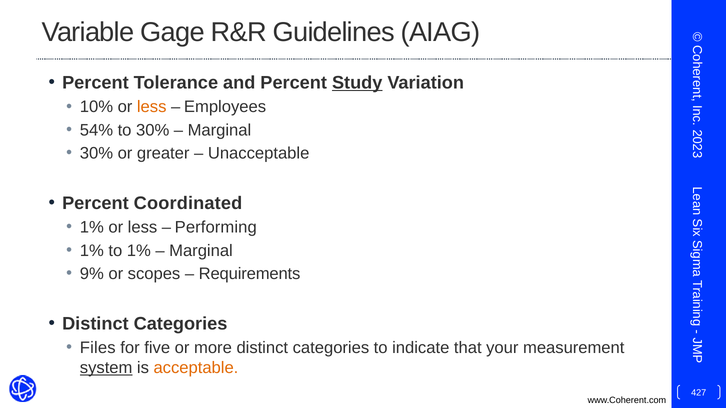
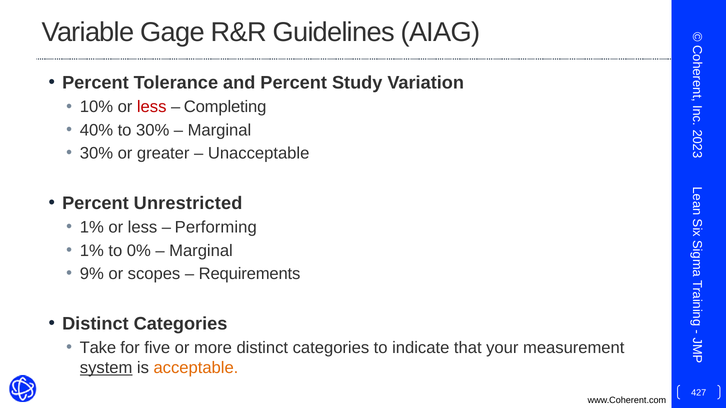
Study underline: present -> none
less at (152, 107) colour: orange -> red
Employees: Employees -> Completing
54%: 54% -> 40%
Coordinated: Coordinated -> Unrestricted
to 1%: 1% -> 0%
Files: Files -> Take
